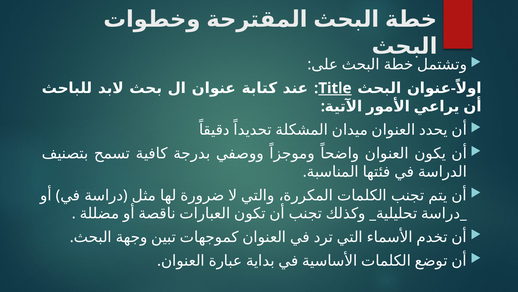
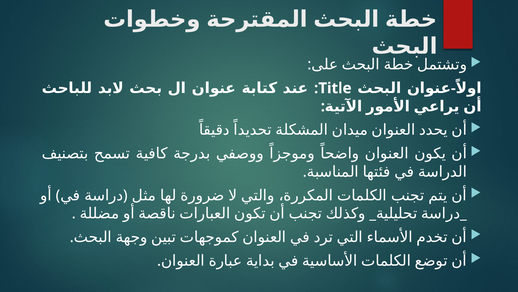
Title underline: present -> none
